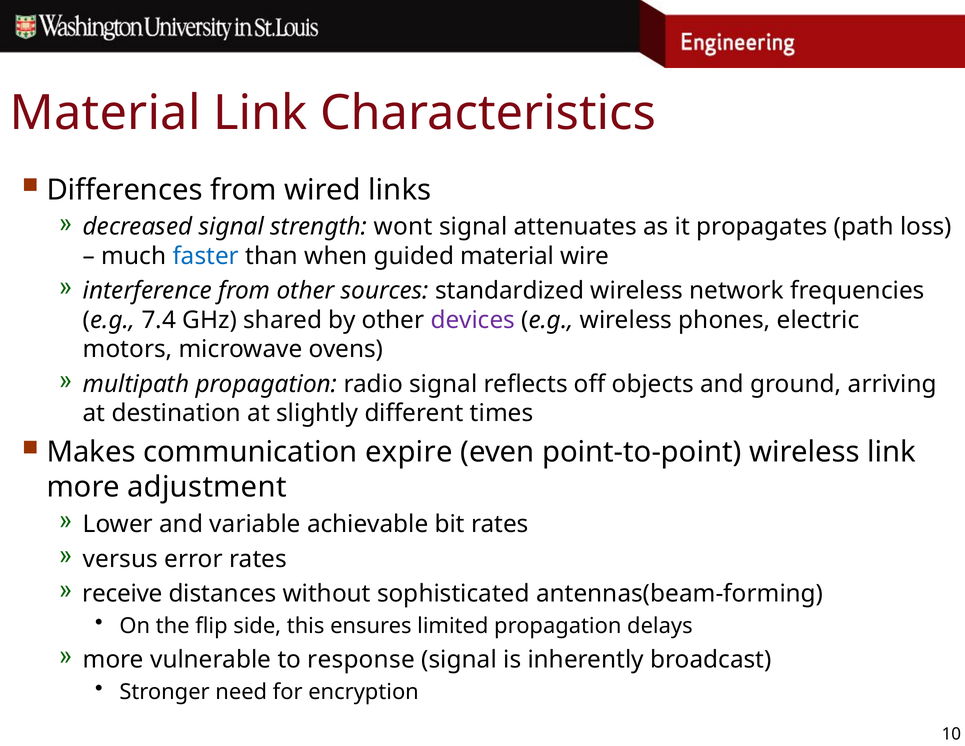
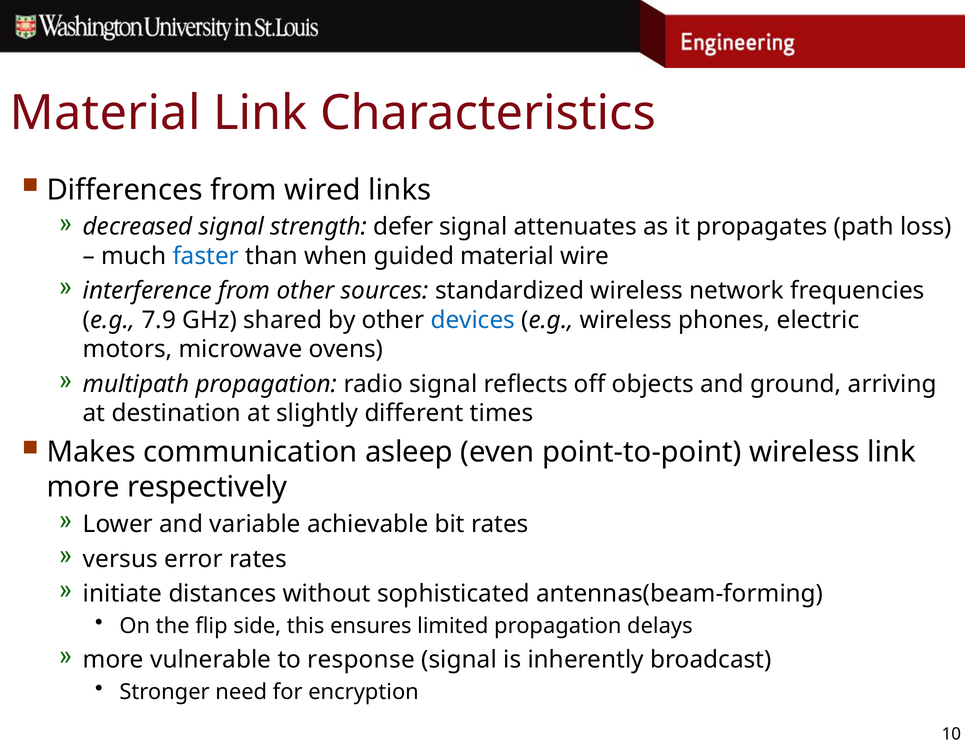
wont: wont -> defer
7.4: 7.4 -> 7.9
devices colour: purple -> blue
expire: expire -> asleep
adjustment: adjustment -> respectively
receive: receive -> initiate
